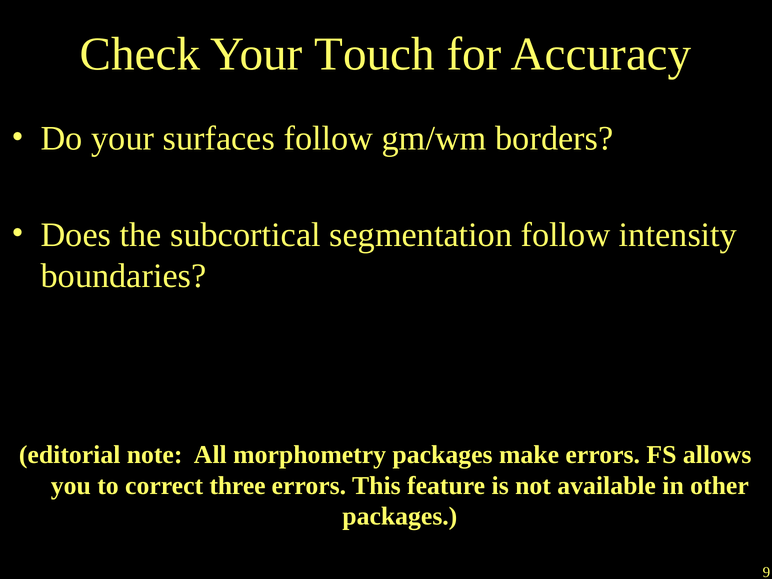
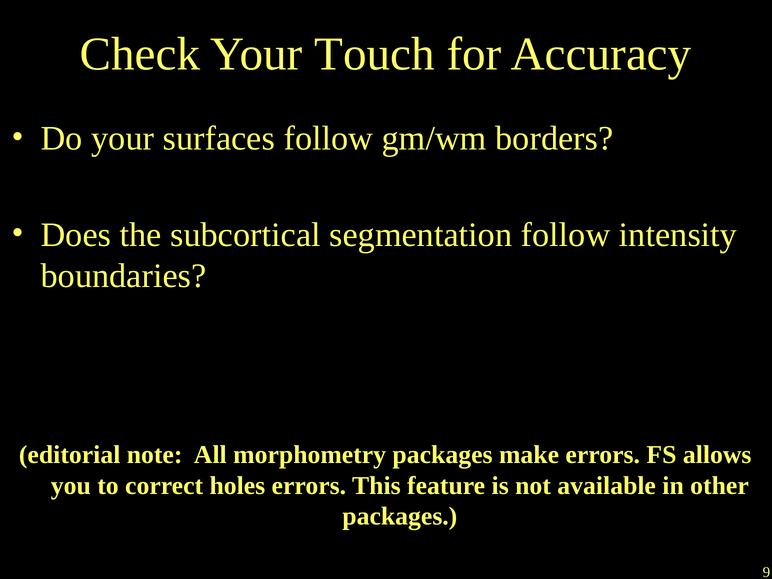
three: three -> holes
